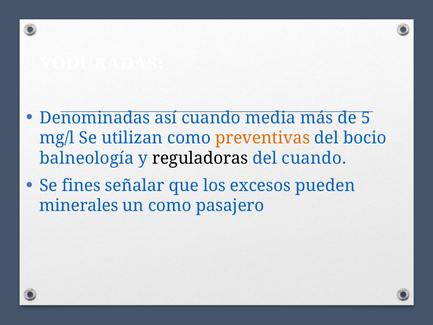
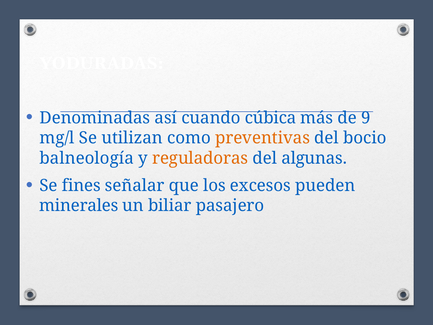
media: media -> cúbica
5: 5 -> 9
reguladoras colour: black -> orange
del cuando: cuando -> algunas
un como: como -> biliar
